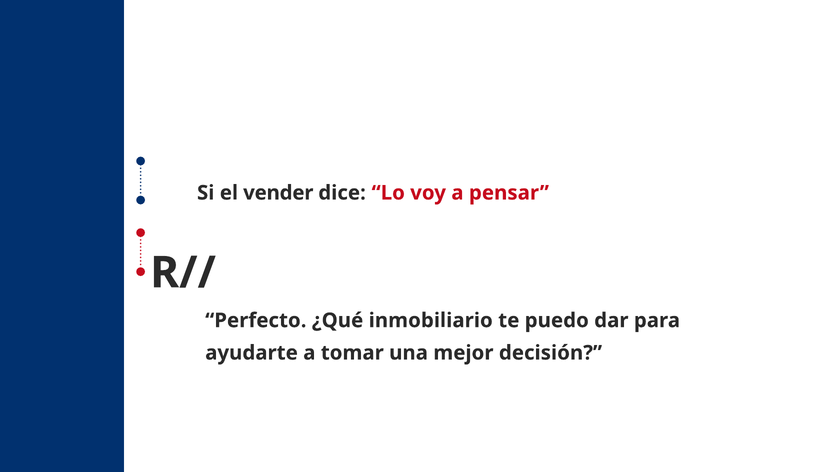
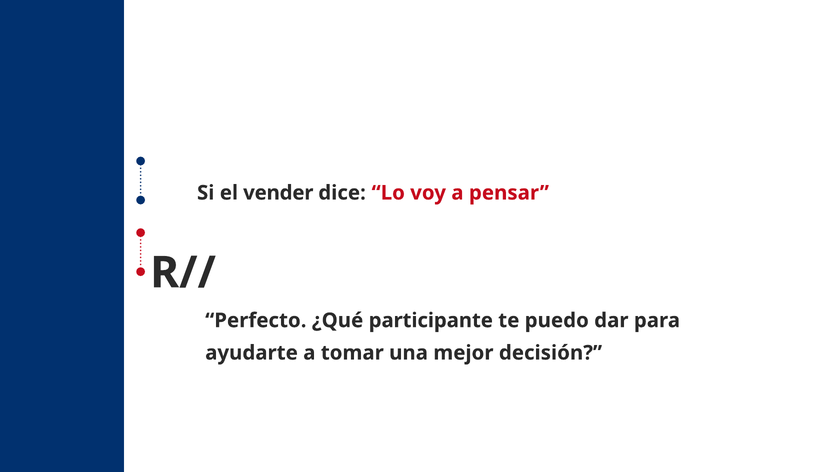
inmobiliario: inmobiliario -> participante
